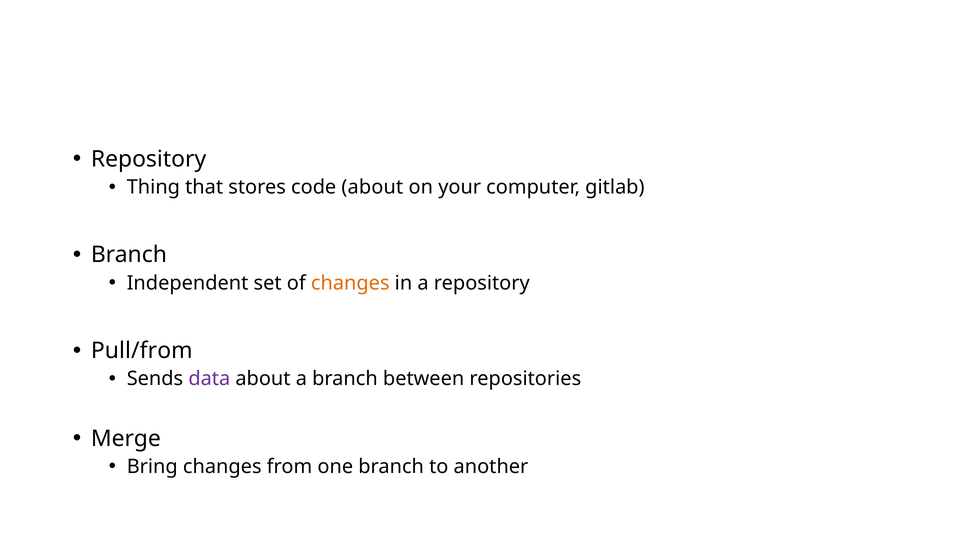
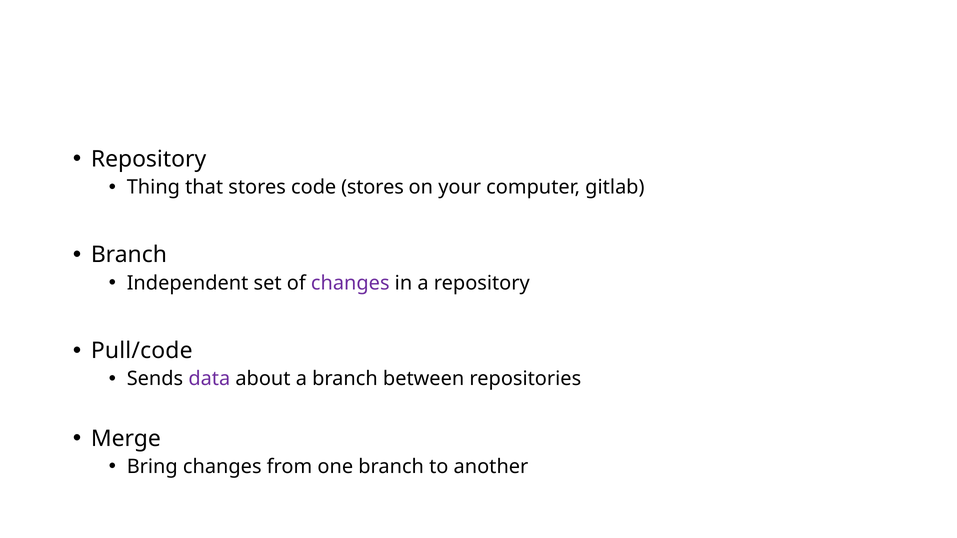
code about: about -> stores
changes at (350, 283) colour: orange -> purple
Pull/from: Pull/from -> Pull/code
